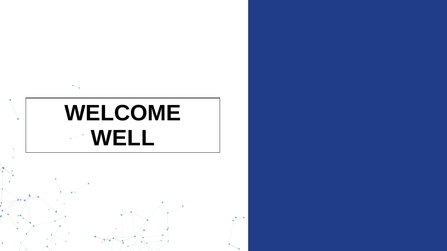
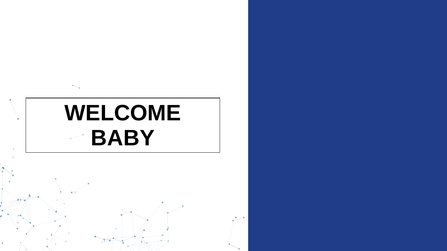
WELL: WELL -> BABY
